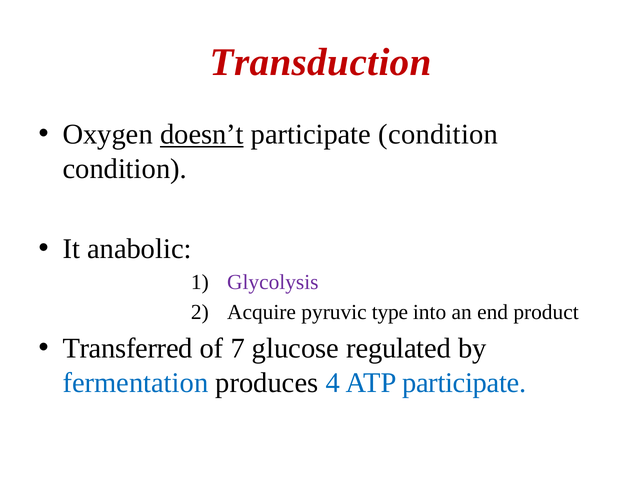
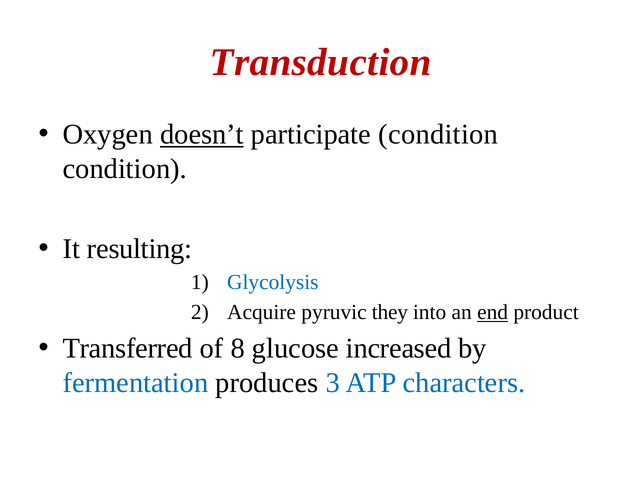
anabolic: anabolic -> resulting
Glycolysis colour: purple -> blue
type: type -> they
end underline: none -> present
7: 7 -> 8
regulated: regulated -> increased
4: 4 -> 3
ATP participate: participate -> characters
